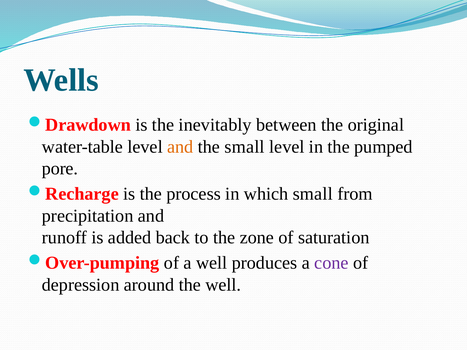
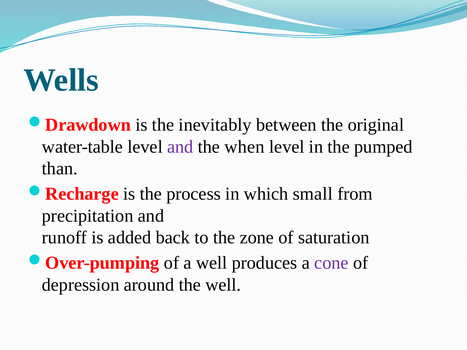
and at (180, 147) colour: orange -> purple
the small: small -> when
pore: pore -> than
